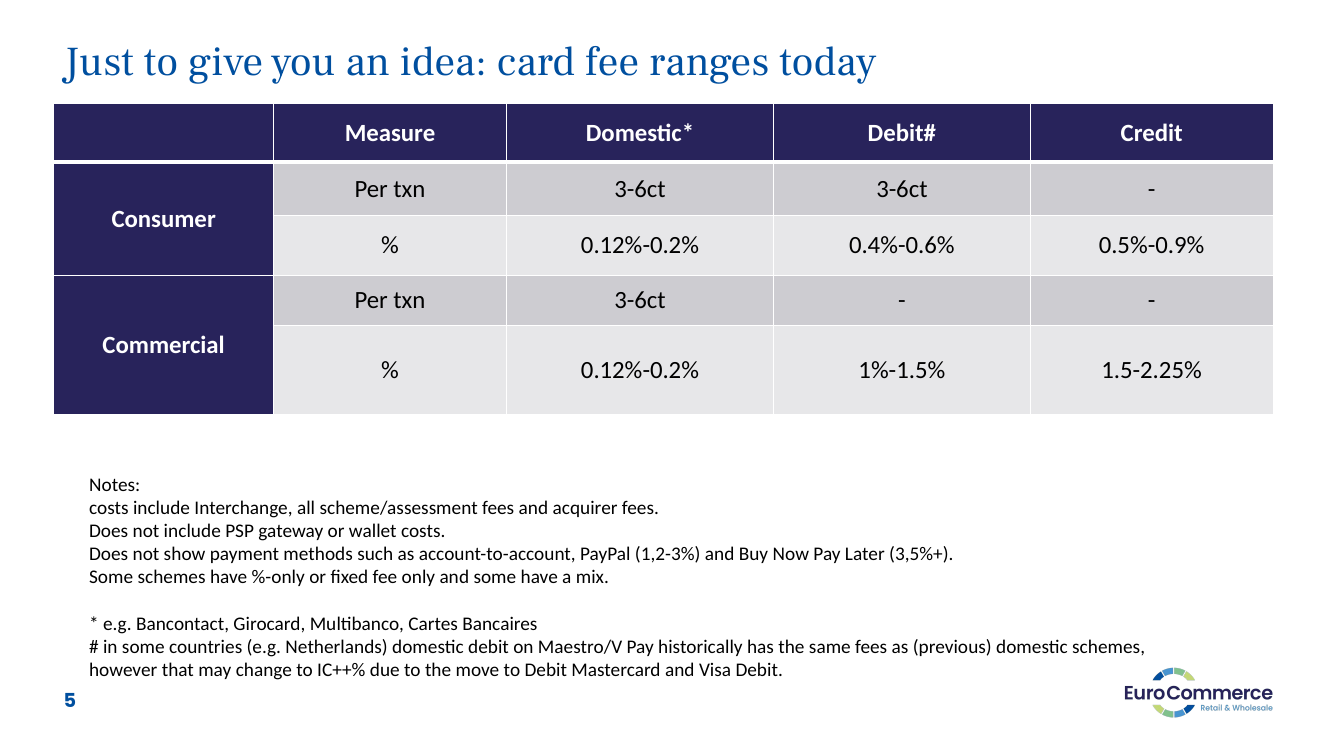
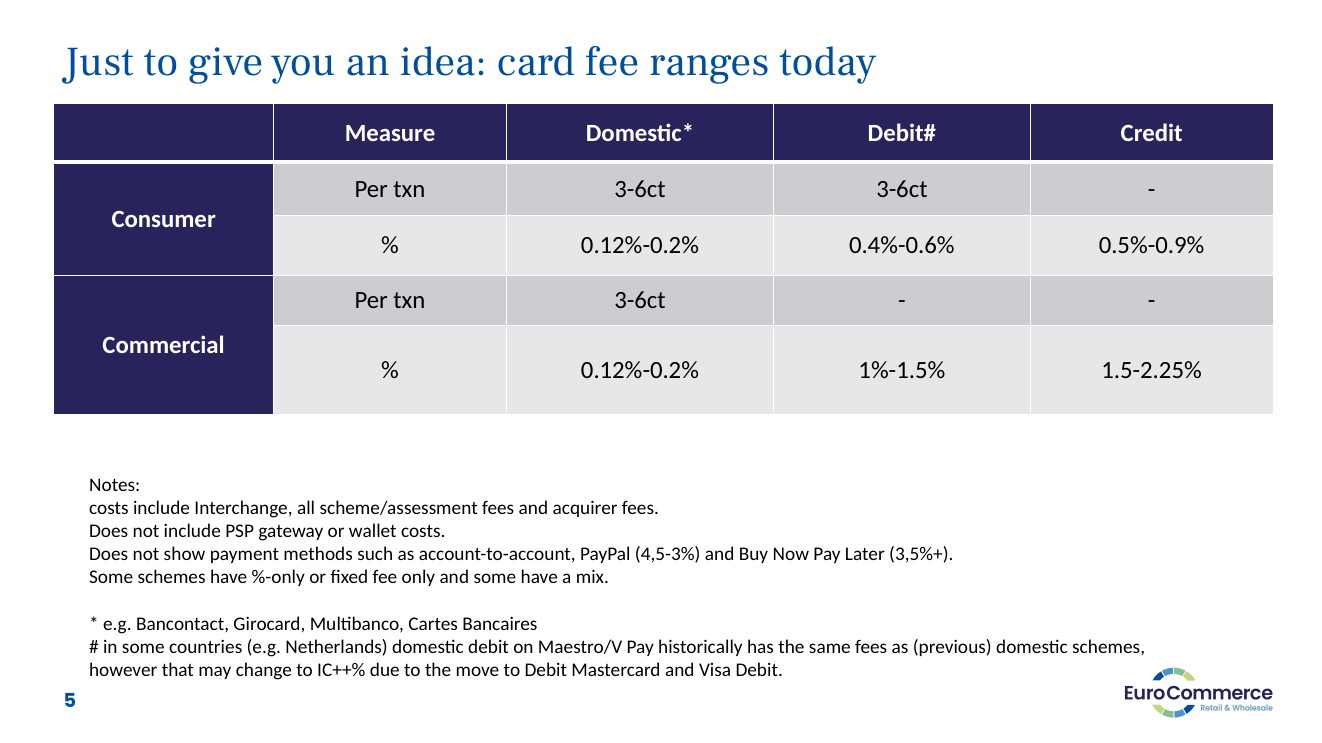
1,2-3%: 1,2-3% -> 4,5-3%
